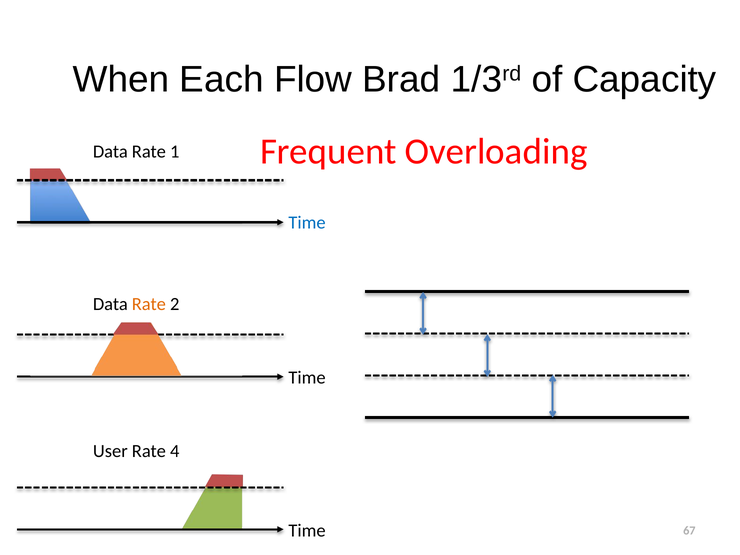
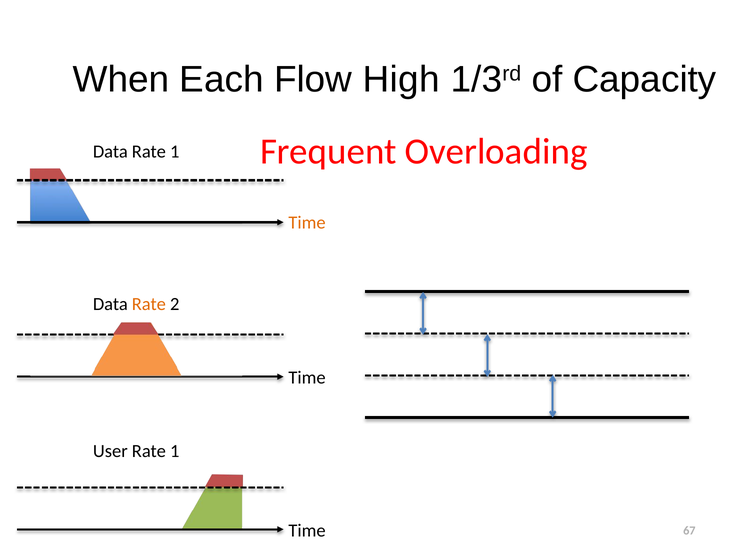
Brad: Brad -> High
Time at (307, 223) colour: blue -> orange
4 at (175, 451): 4 -> 1
